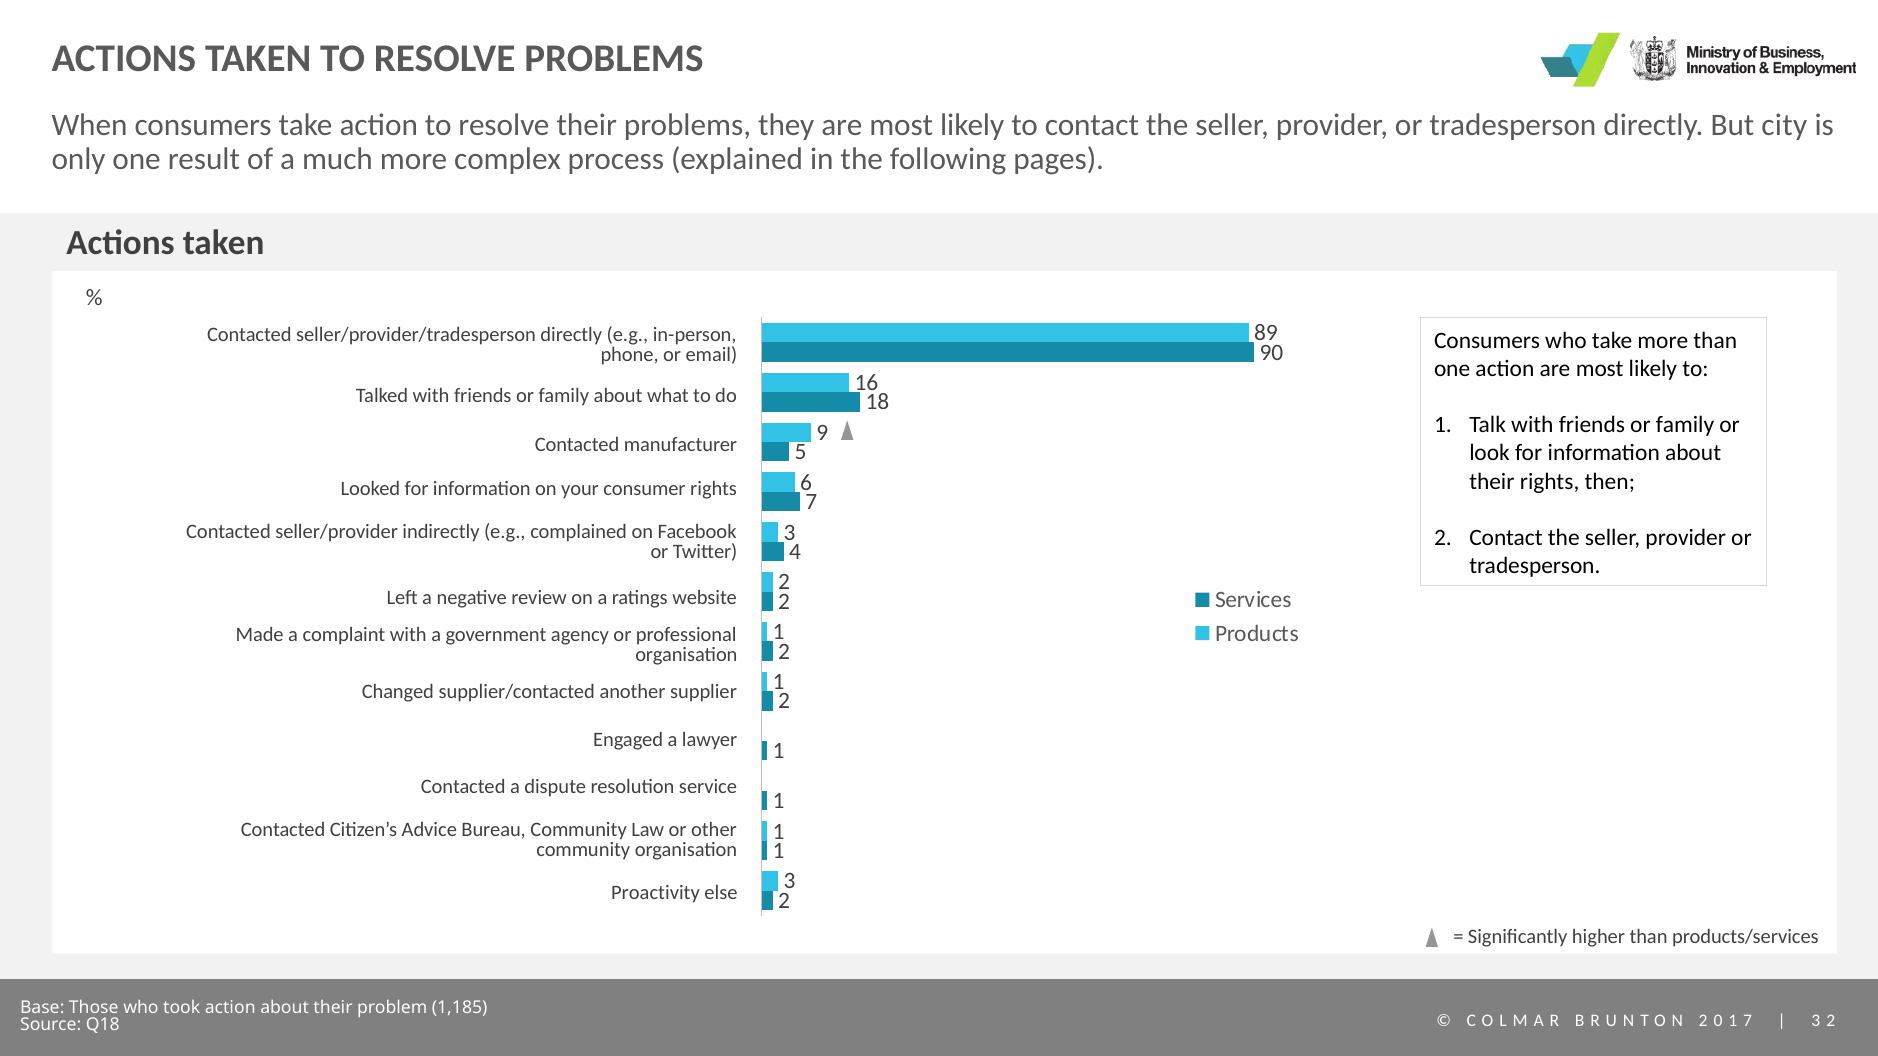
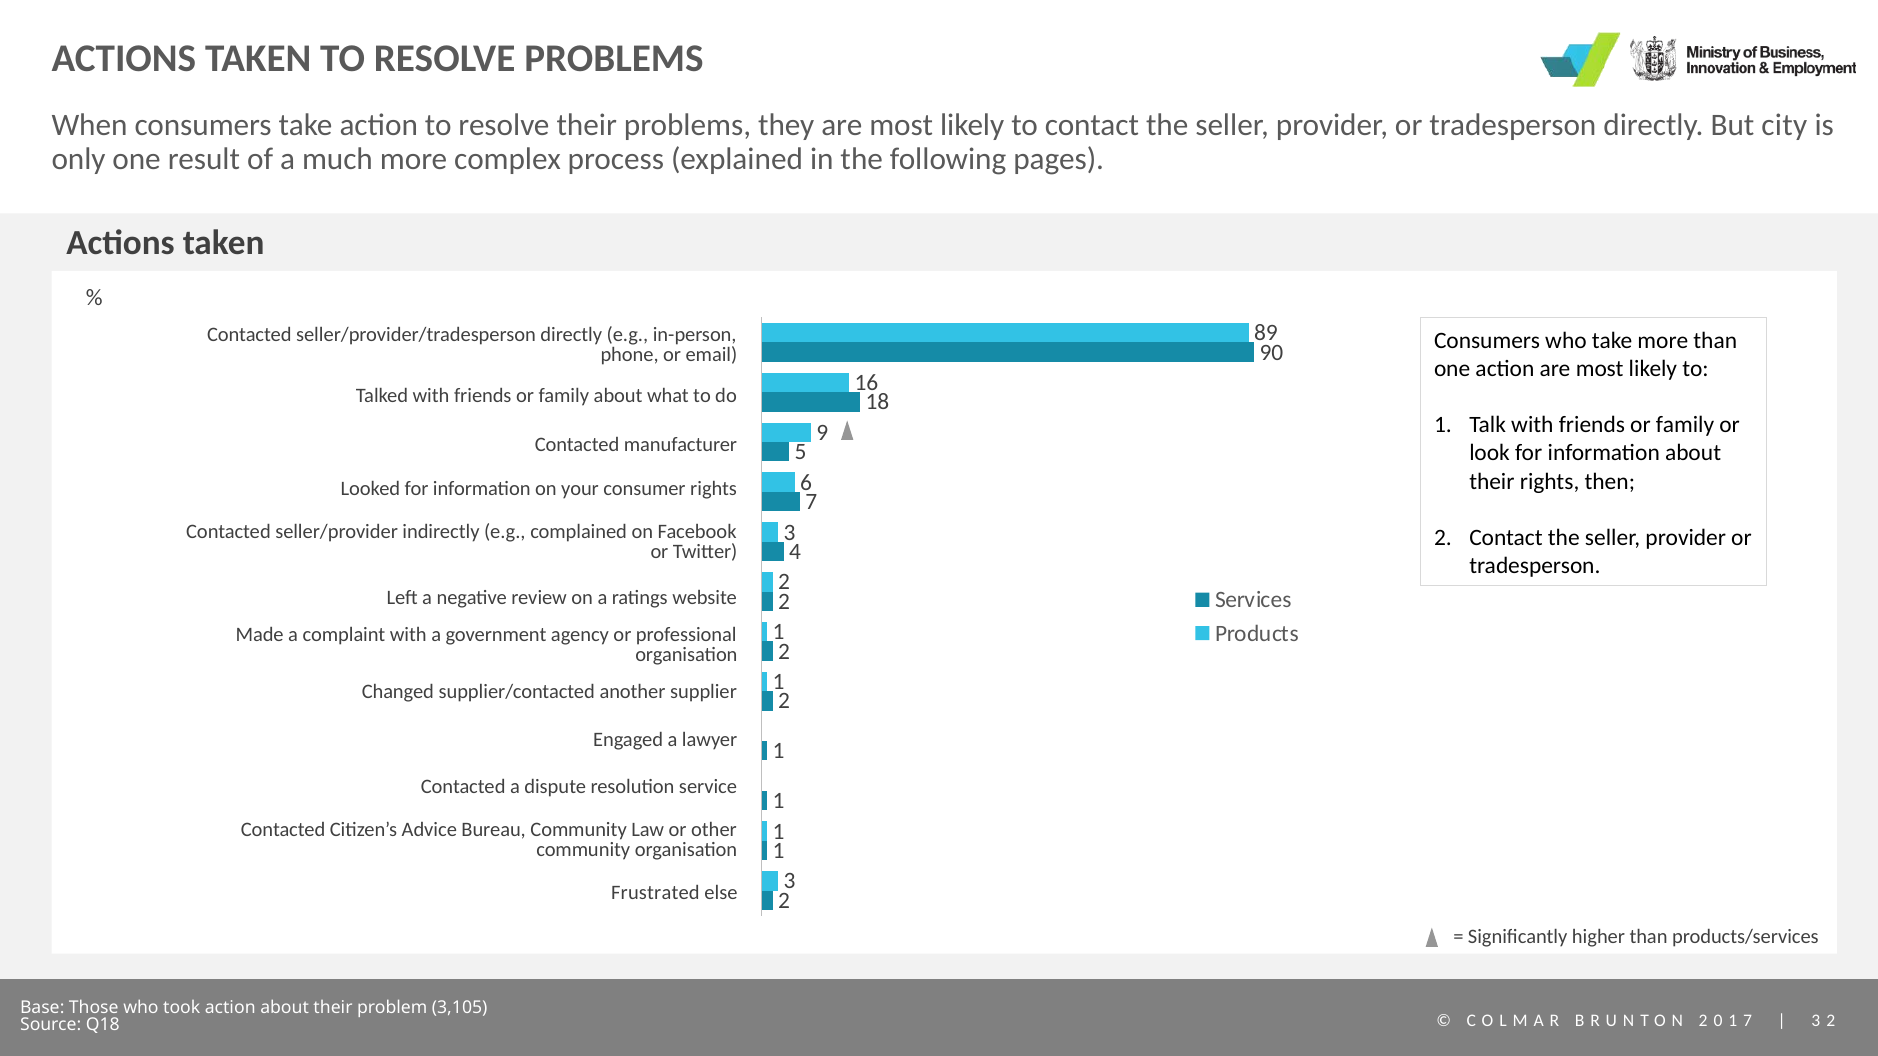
Proactivity: Proactivity -> Frustrated
1,185: 1,185 -> 3,105
